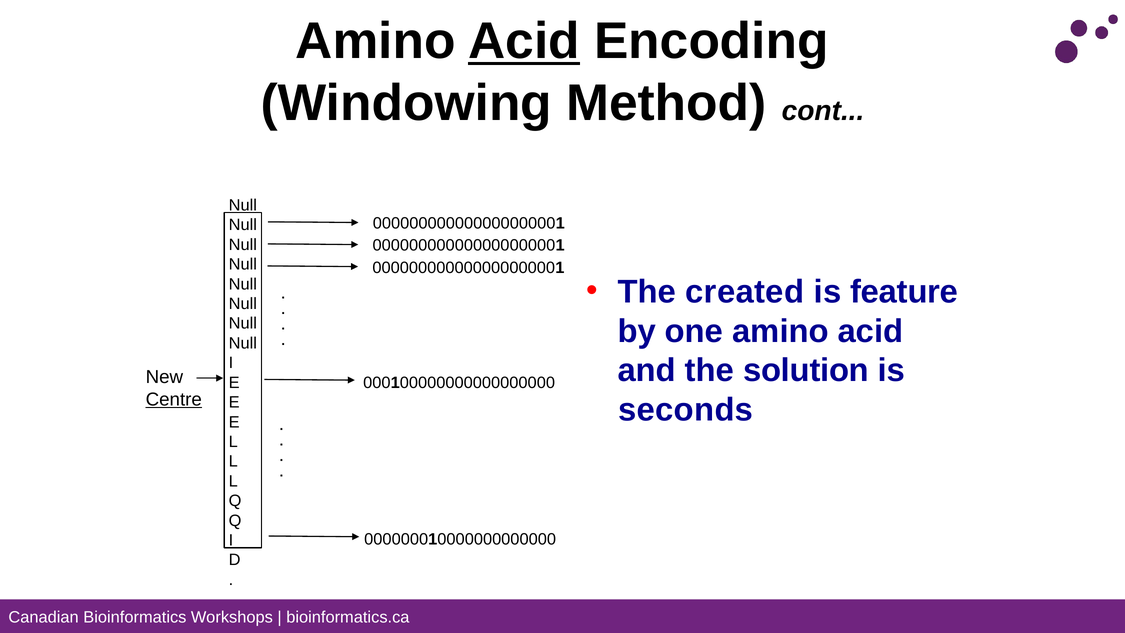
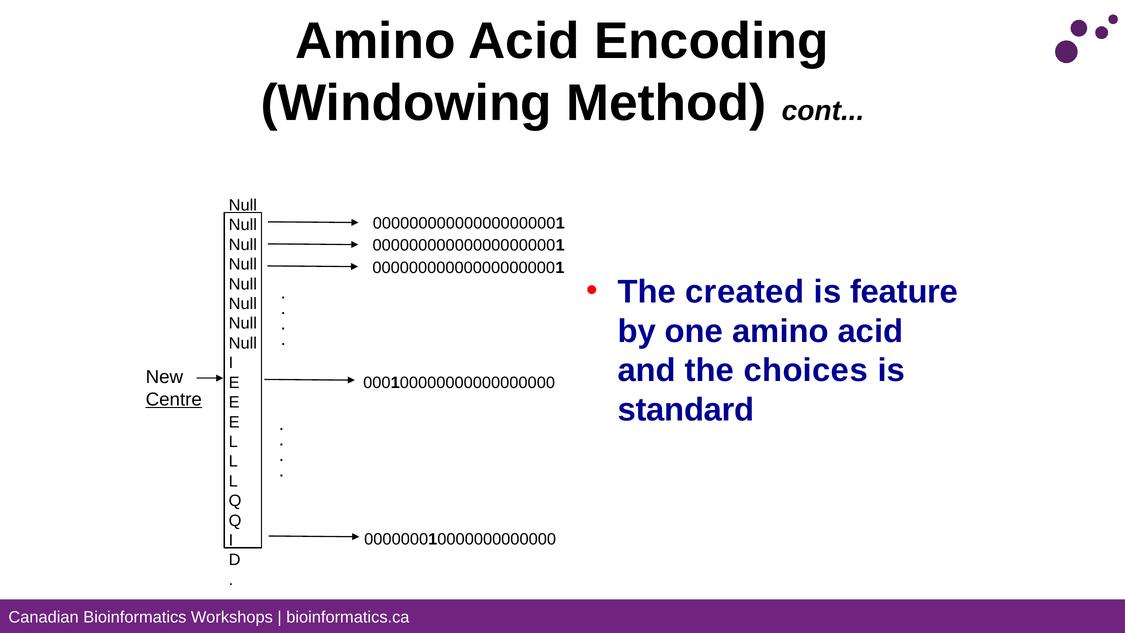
Acid at (524, 41) underline: present -> none
solution: solution -> choices
seconds: seconds -> standard
